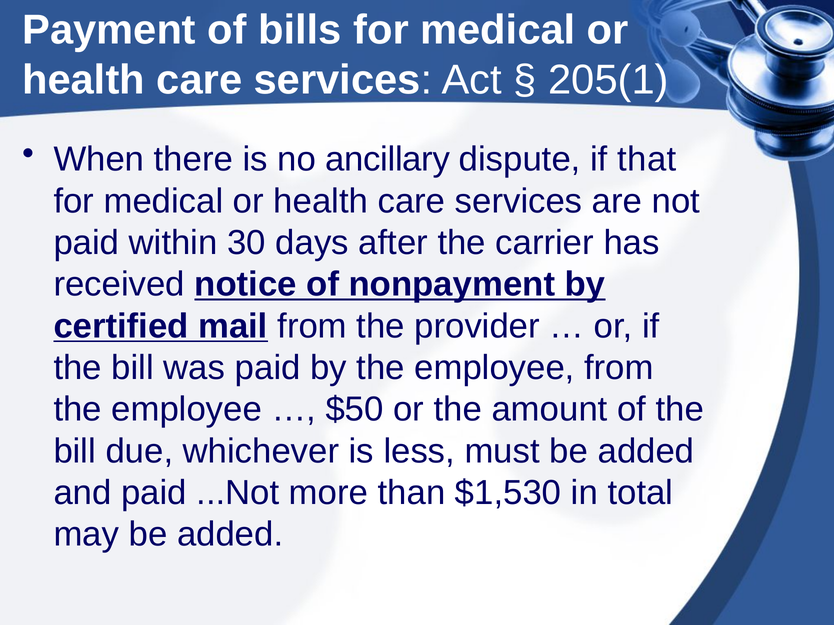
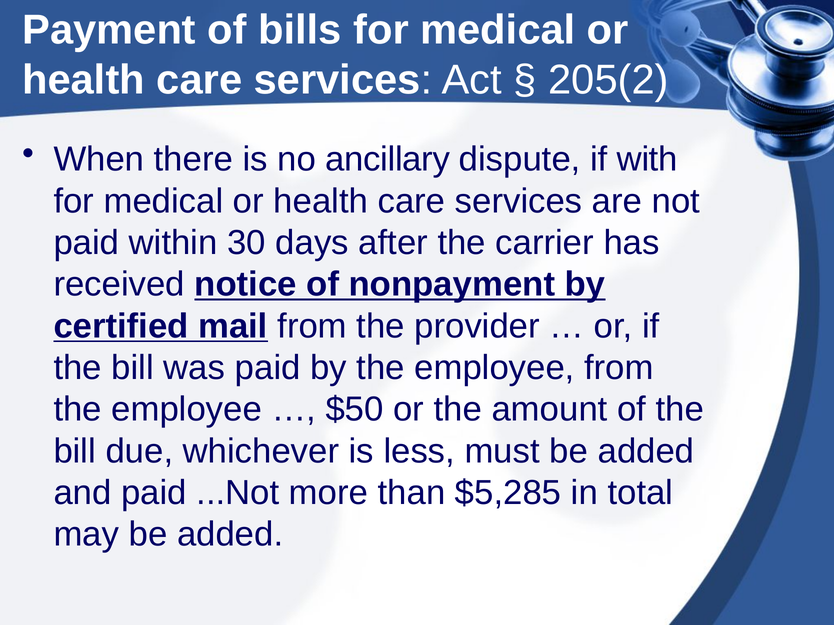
205(1: 205(1 -> 205(2
that: that -> with
$1,530: $1,530 -> $5,285
